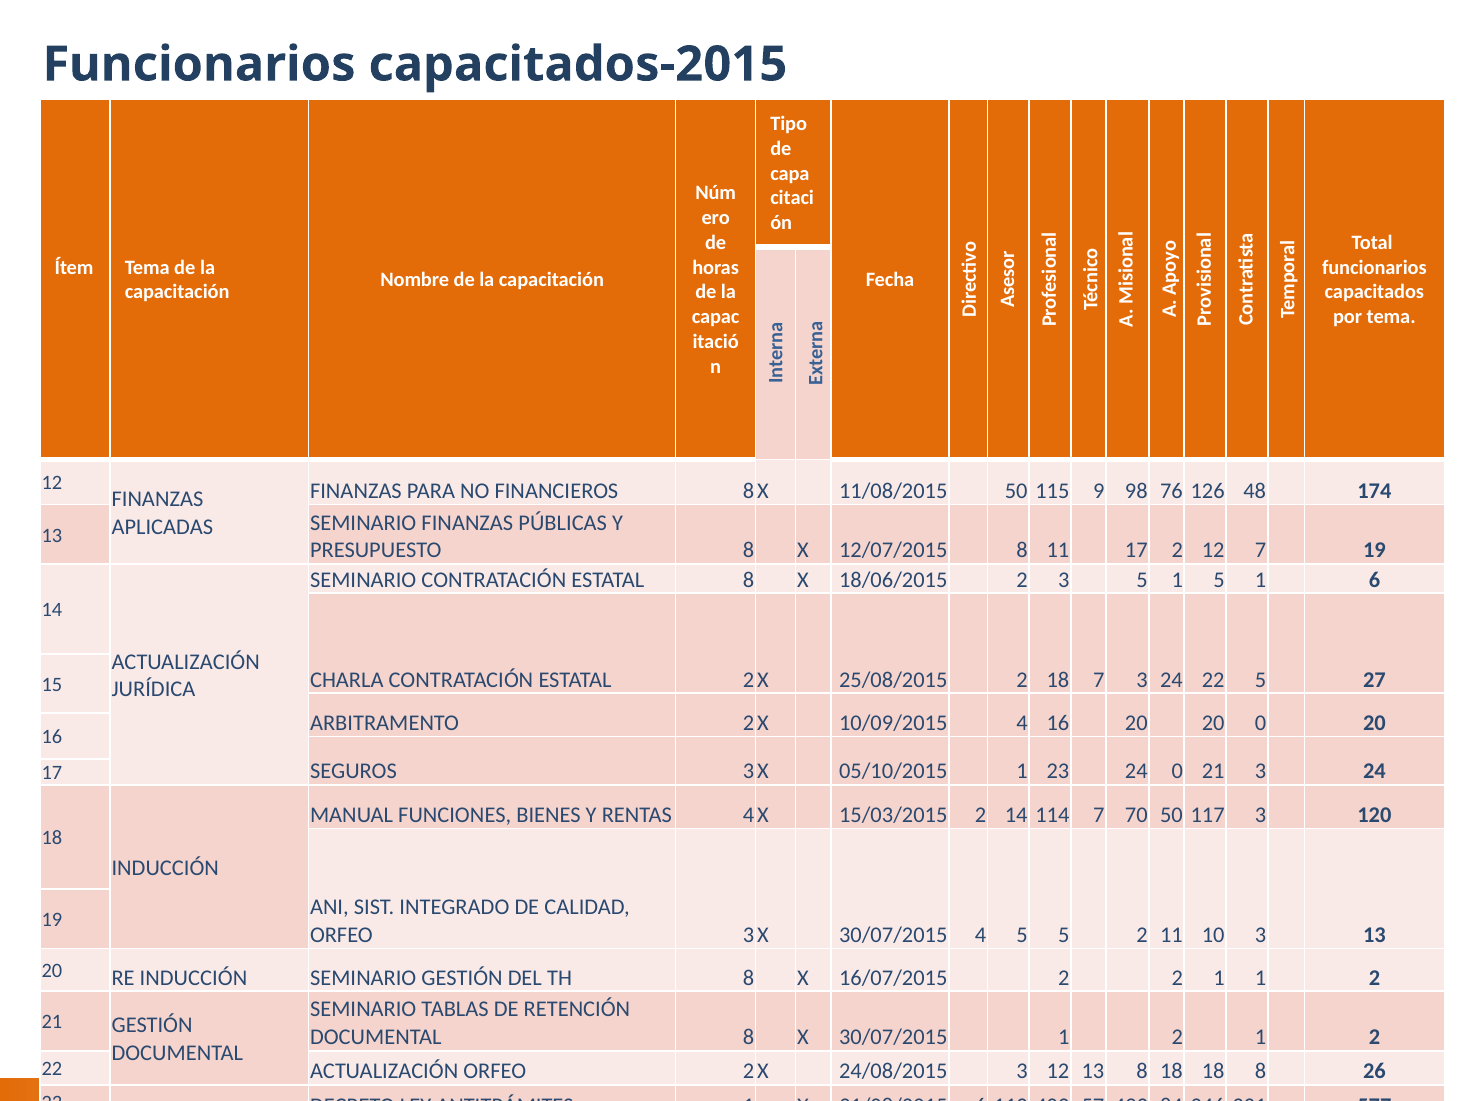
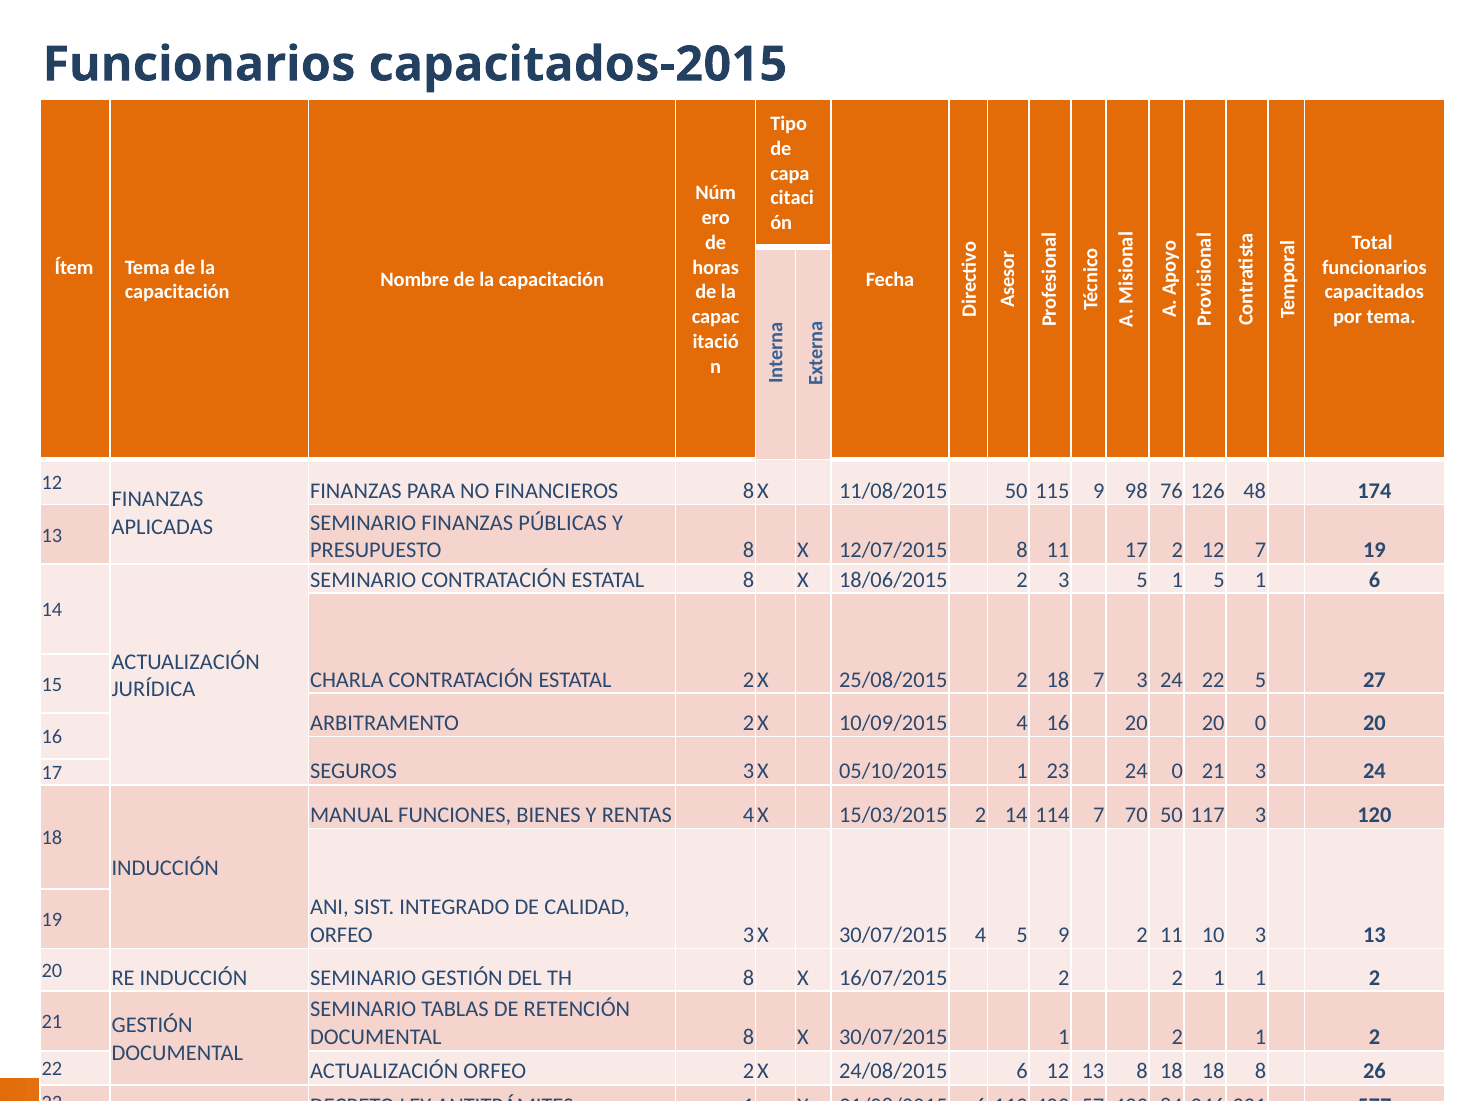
5 5: 5 -> 9
24/08/2015 3: 3 -> 6
